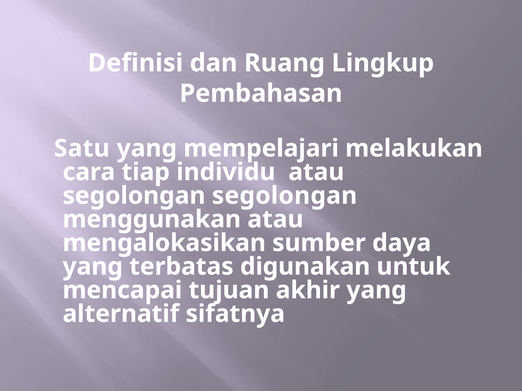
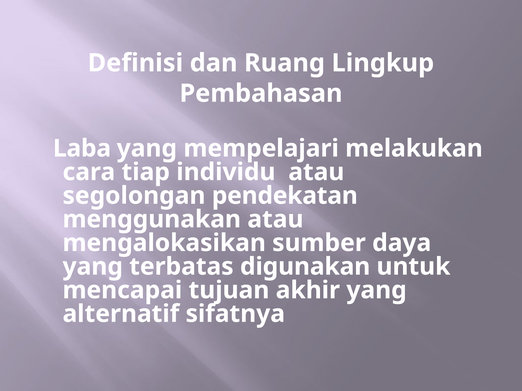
Satu: Satu -> Laba
segolongan segolongan: segolongan -> pendekatan
